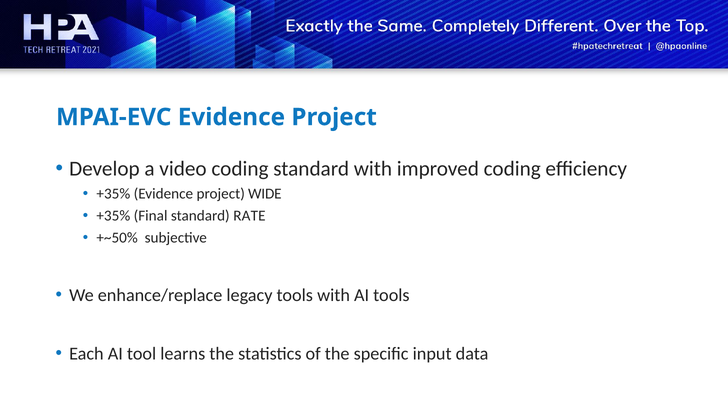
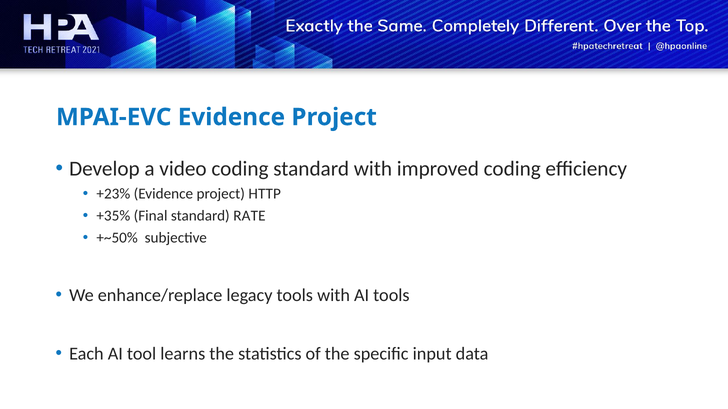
+35% at (113, 194): +35% -> +23%
WIDE: WIDE -> HTTP
